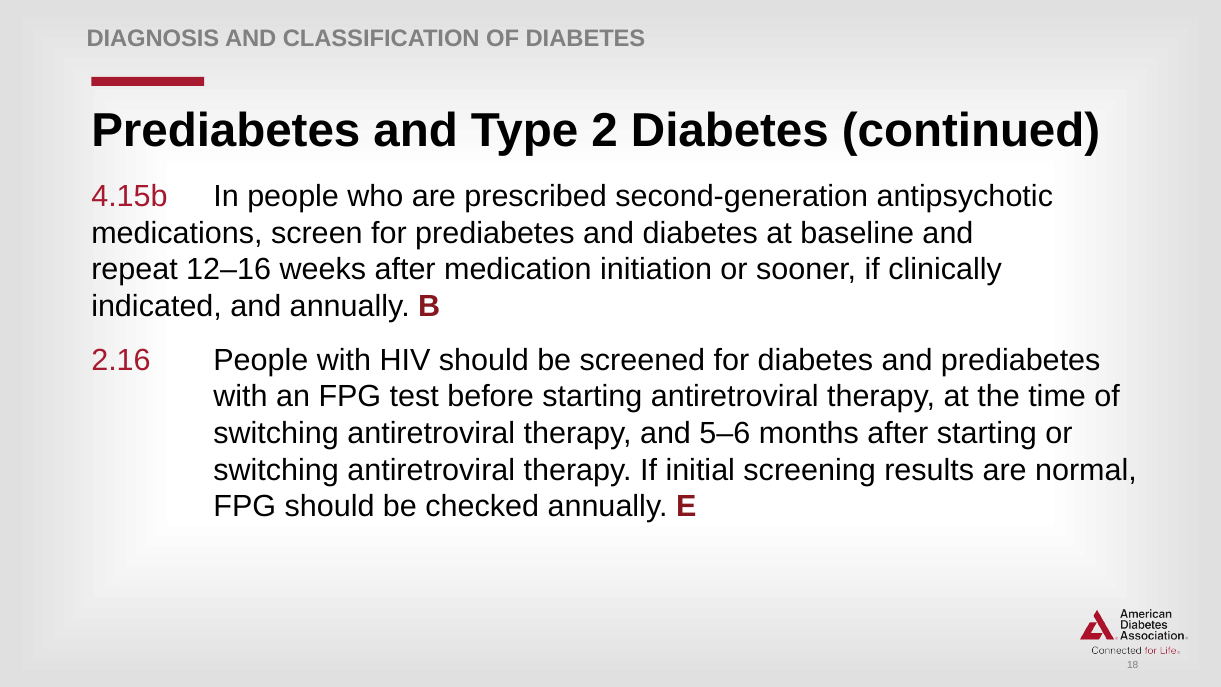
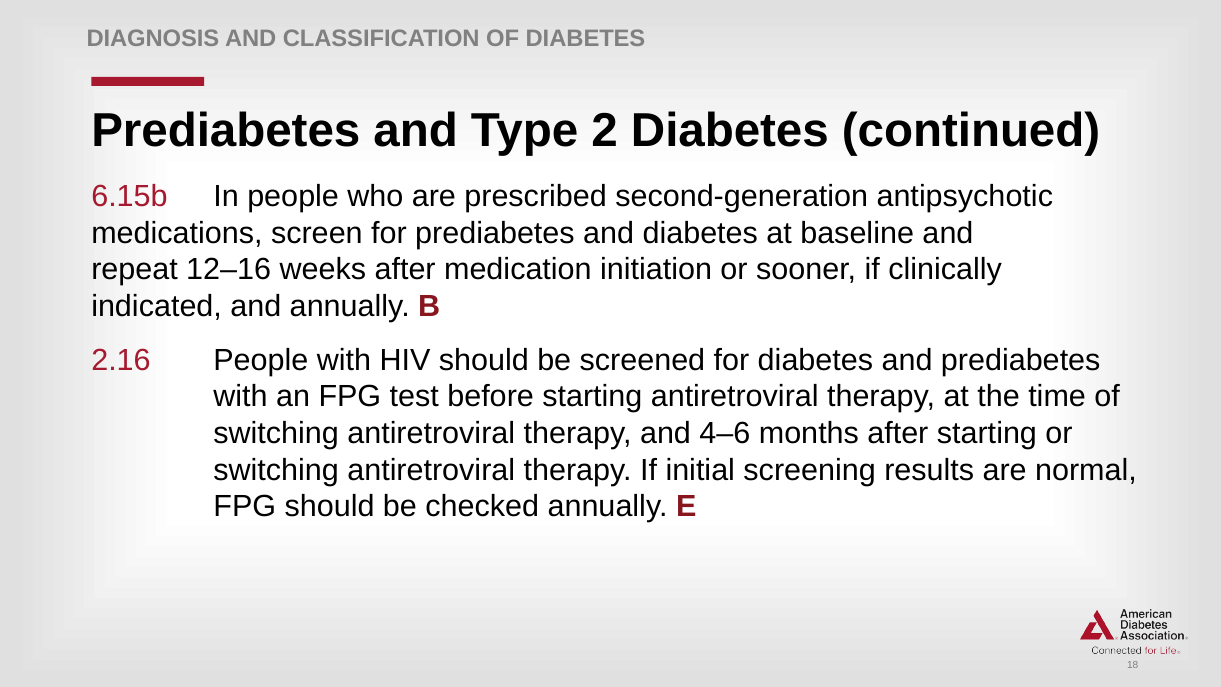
4.15b: 4.15b -> 6.15b
5–6: 5–6 -> 4–6
